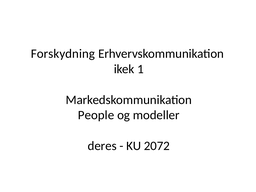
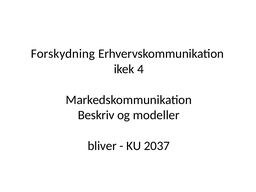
1: 1 -> 4
People: People -> Beskriv
deres: deres -> bliver
2072: 2072 -> 2037
